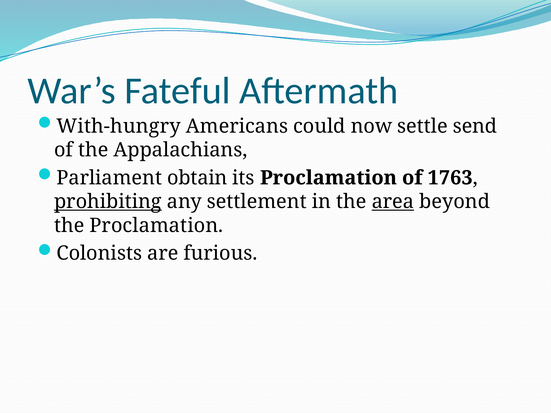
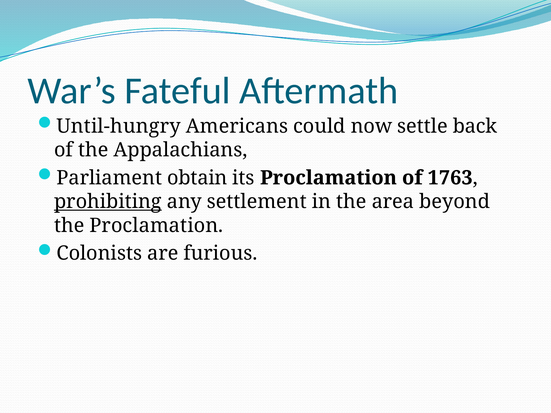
With-hungry: With-hungry -> Until-hungry
send: send -> back
area underline: present -> none
